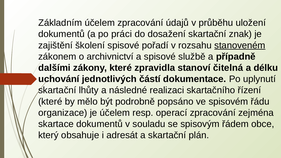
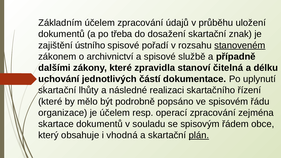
práci: práci -> třeba
školení: školení -> ústního
adresát: adresát -> vhodná
plán underline: none -> present
